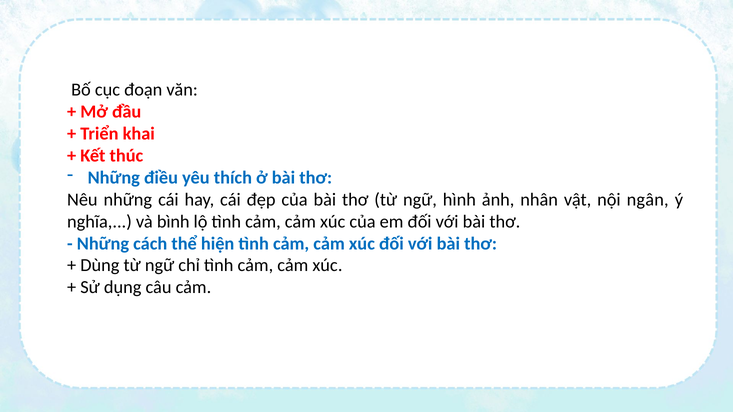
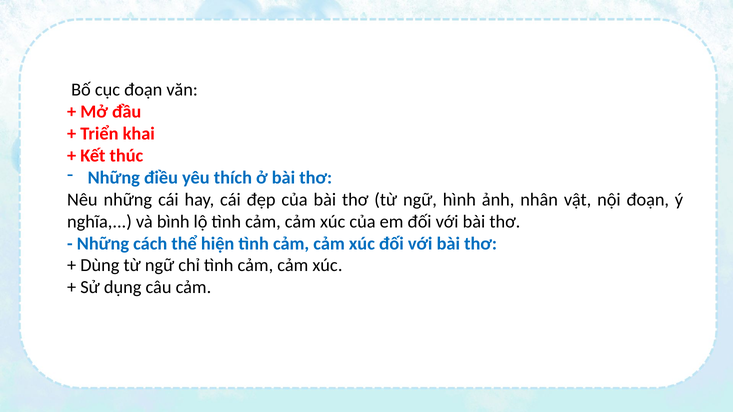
nội ngân: ngân -> đoạn
